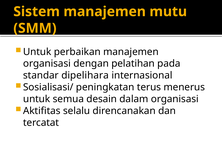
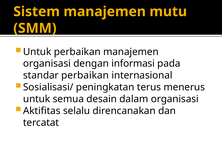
pelatihan: pelatihan -> informasi
standar dipelihara: dipelihara -> perbaikan
